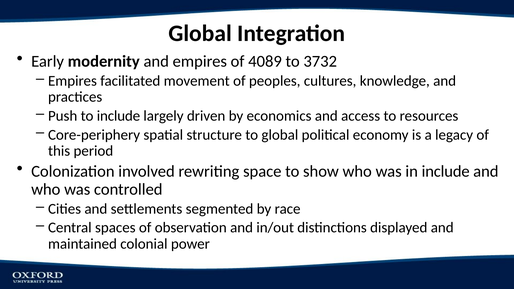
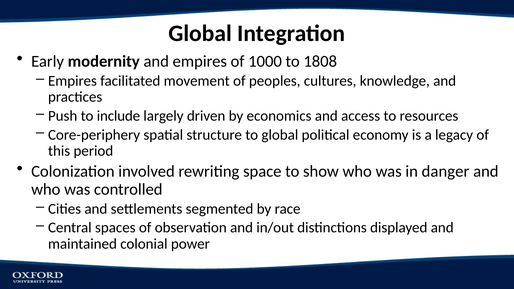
4089: 4089 -> 1000
3732: 3732 -> 1808
in include: include -> danger
